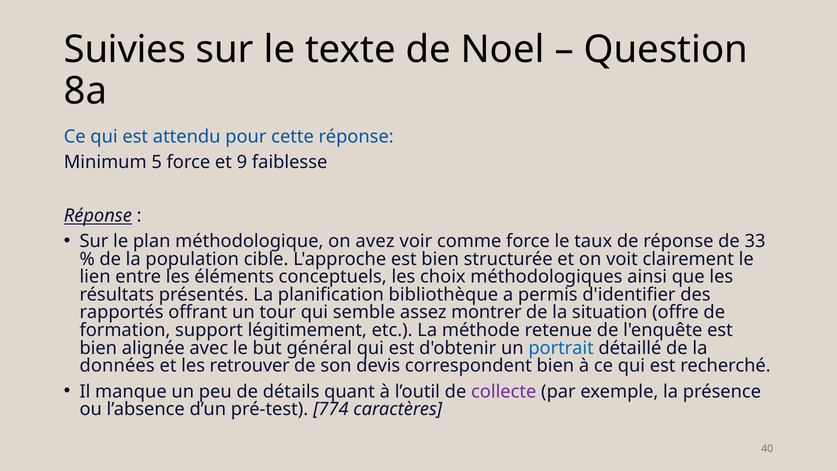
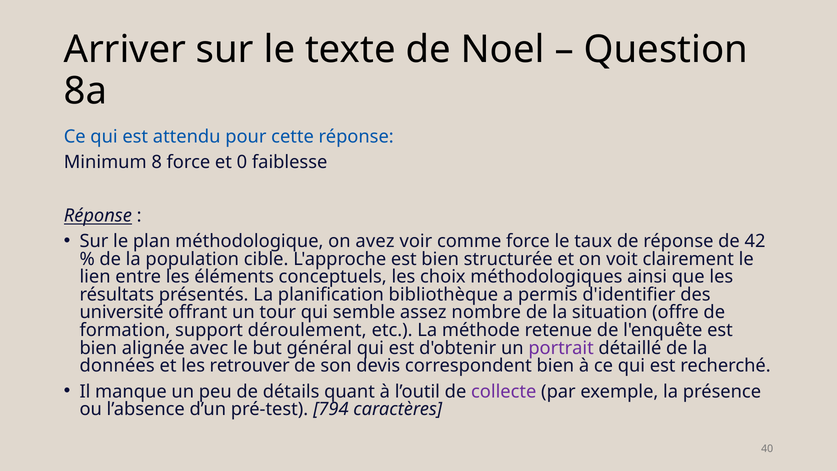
Suivies: Suivies -> Arriver
5: 5 -> 8
9: 9 -> 0
33: 33 -> 42
rapportés: rapportés -> université
montrer: montrer -> nombre
légitimement: légitimement -> déroulement
portrait colour: blue -> purple
774: 774 -> 794
